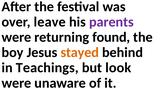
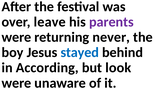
found: found -> never
stayed colour: orange -> blue
Teachings: Teachings -> According
